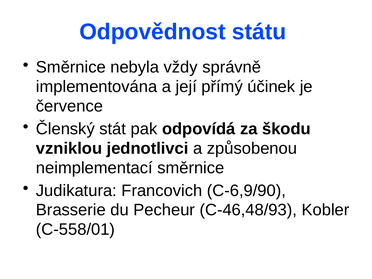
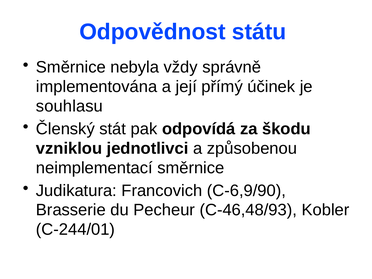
července: července -> souhlasu
C-558/01: C-558/01 -> C-244/01
